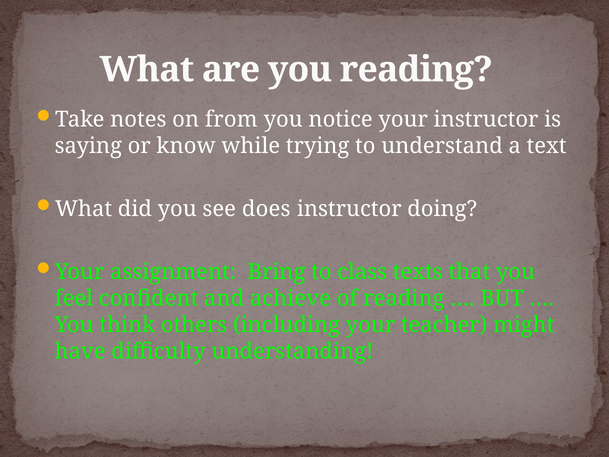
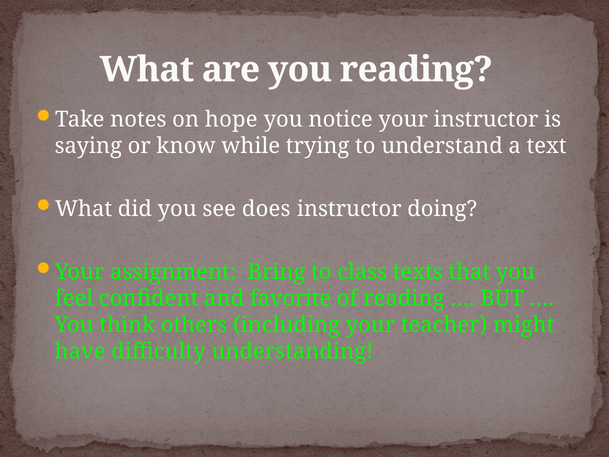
from: from -> hope
achieve: achieve -> favorite
